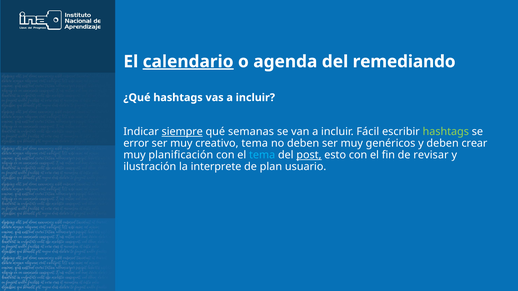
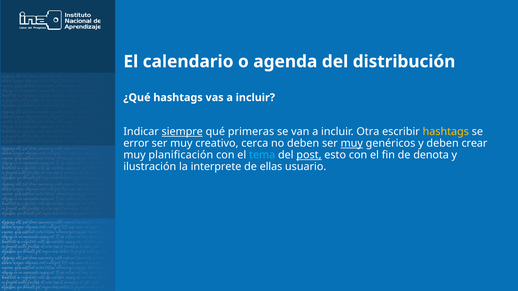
calendario underline: present -> none
remediando: remediando -> distribución
semanas: semanas -> primeras
Fácil: Fácil -> Otra
hashtags at (446, 132) colour: light green -> yellow
creativo tema: tema -> cerca
muy at (352, 143) underline: none -> present
revisar: revisar -> denota
plan: plan -> ellas
